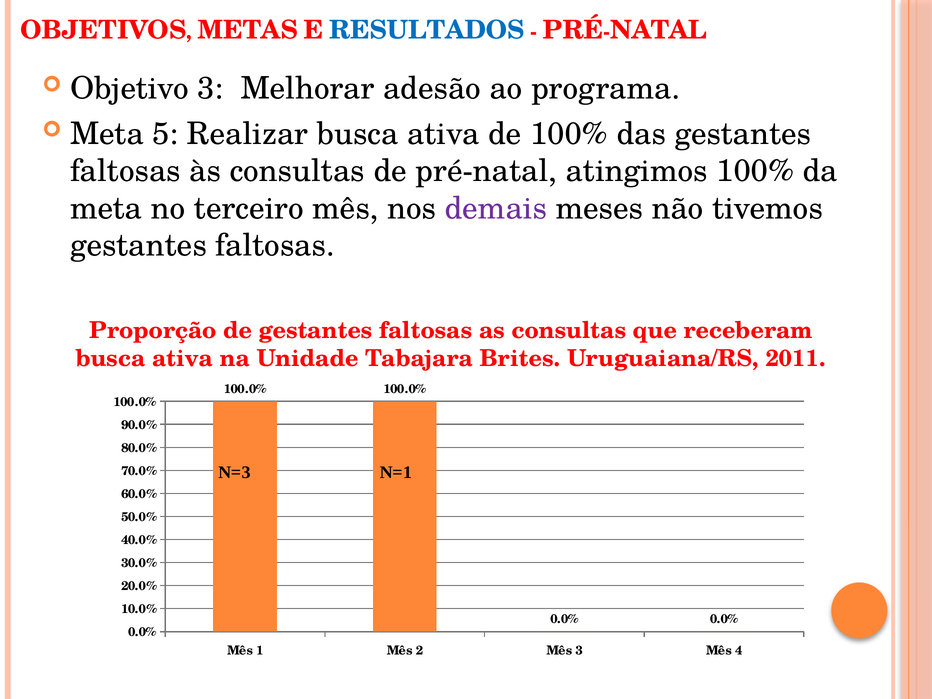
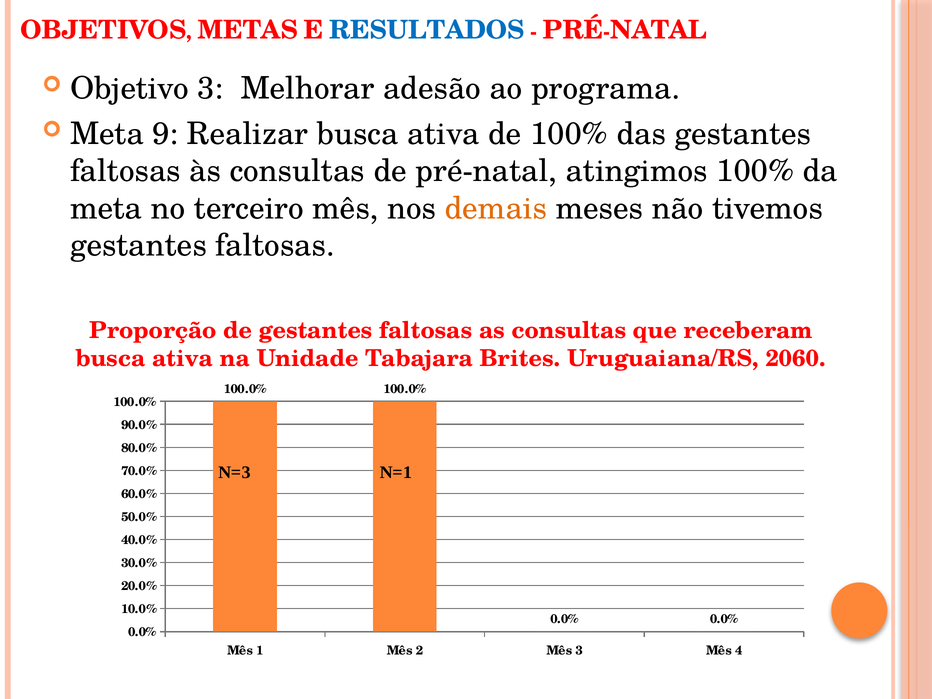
5: 5 -> 9
demais colour: purple -> orange
2011: 2011 -> 2060
